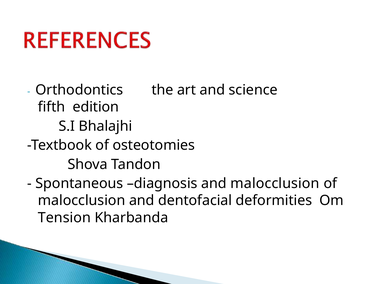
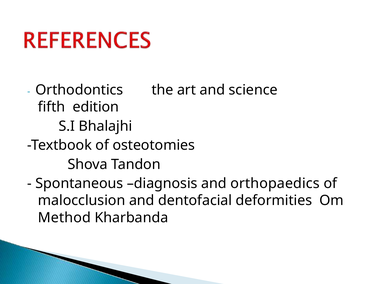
and malocclusion: malocclusion -> orthopaedics
Tension: Tension -> Method
